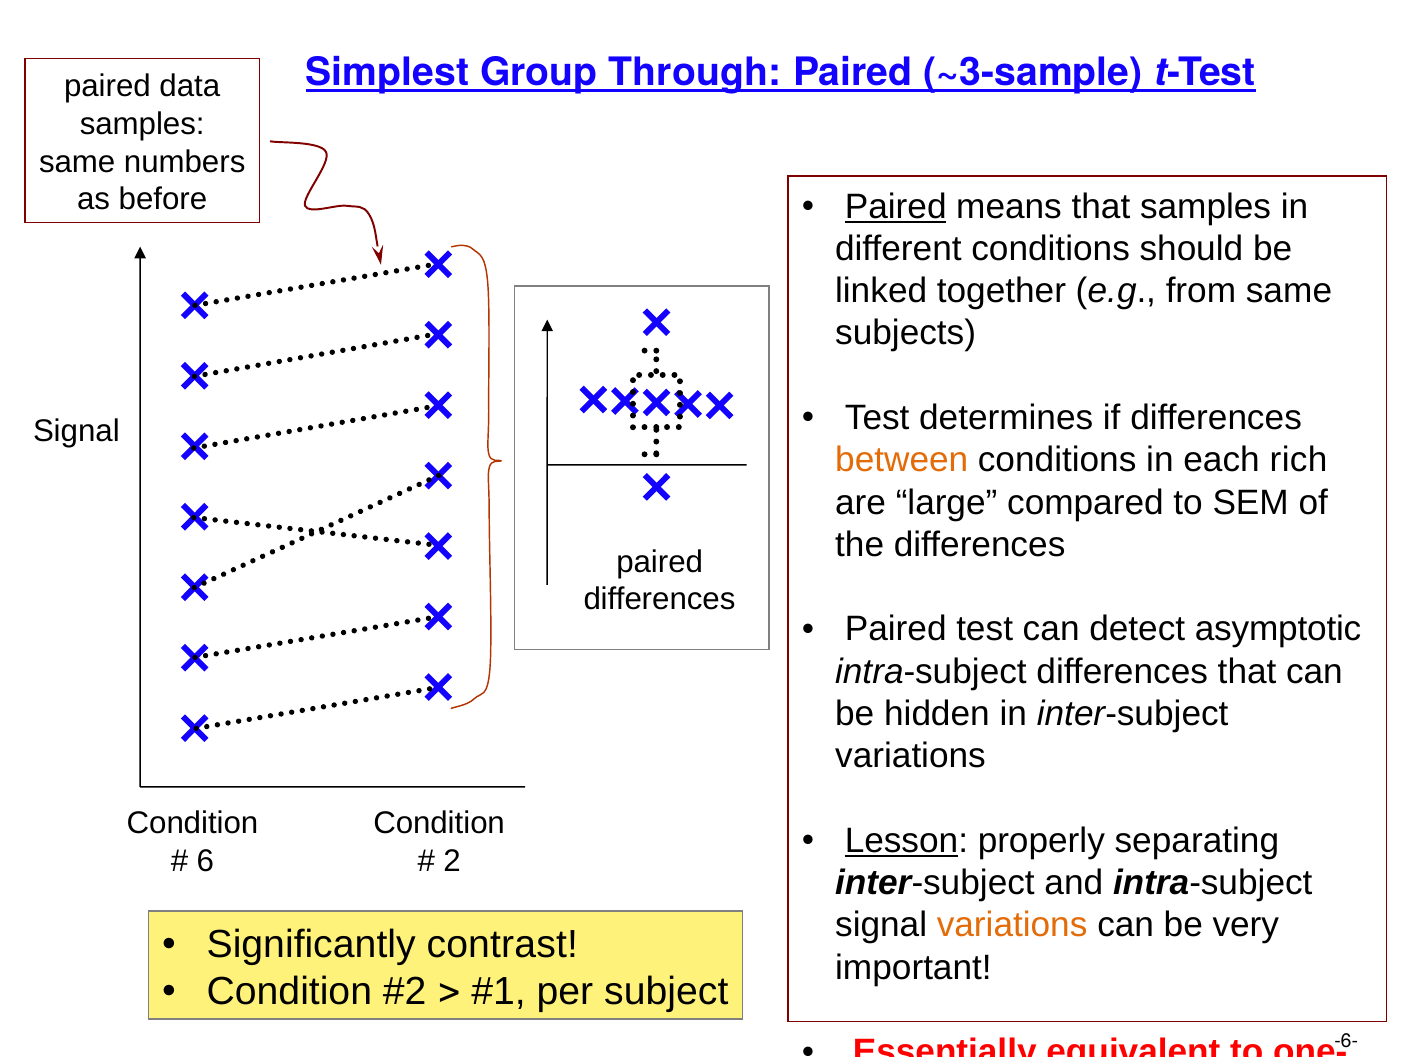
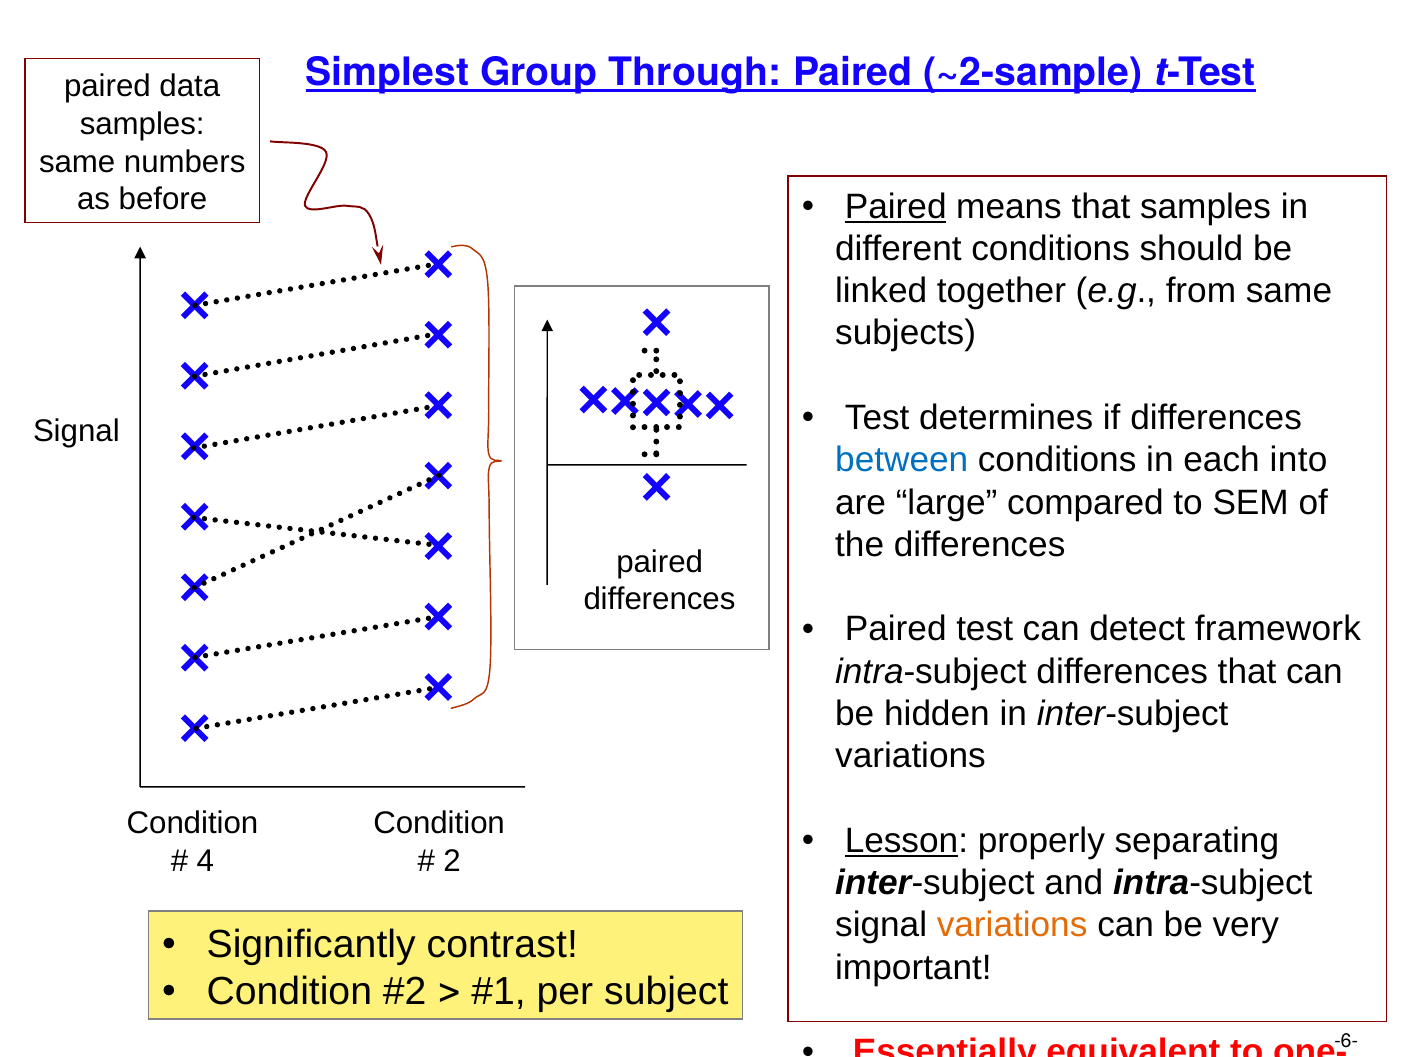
~3-sample: ~3-sample -> ~2-sample
between colour: orange -> blue
rich: rich -> into
asymptotic: asymptotic -> framework
6: 6 -> 4
